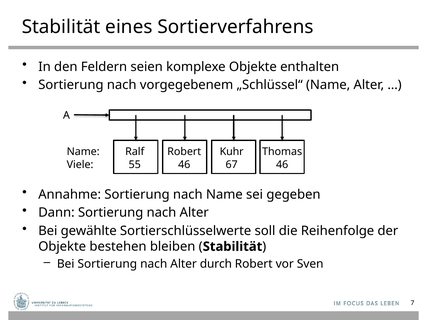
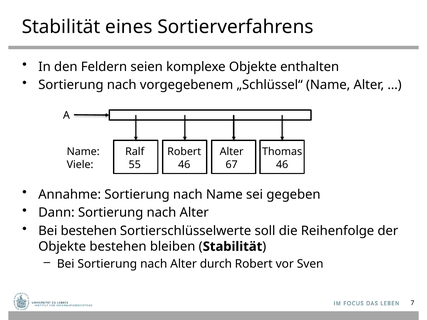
Kuhr at (232, 152): Kuhr -> Alter
Bei gewählte: gewählte -> bestehen
